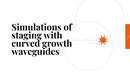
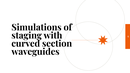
growth: growth -> section
